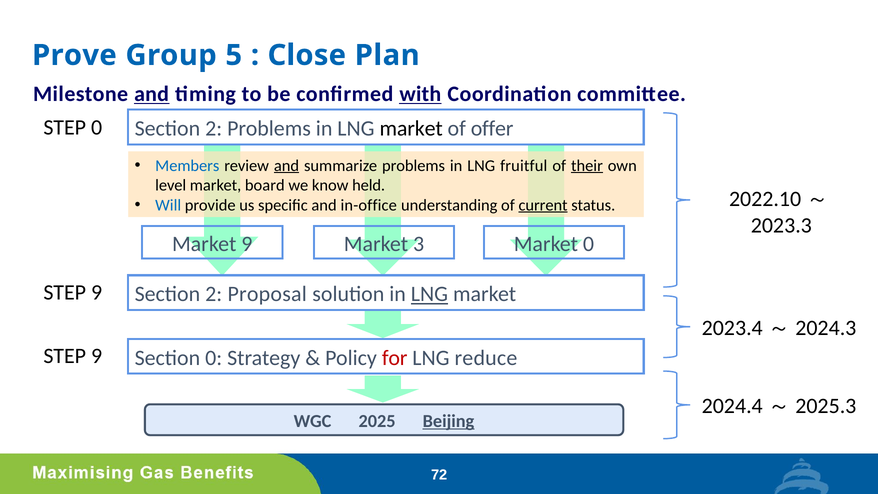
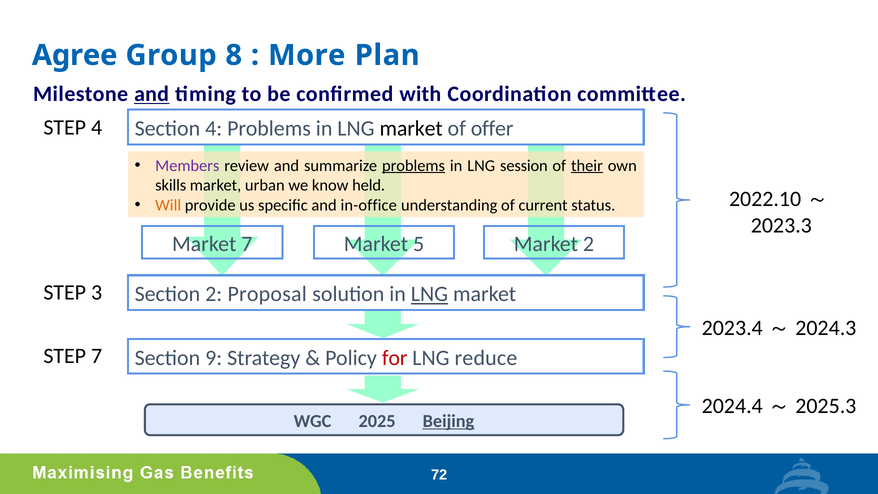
Prove: Prove -> Agree
5: 5 -> 8
Close: Close -> More
with underline: present -> none
STEP 0: 0 -> 4
2 at (214, 129): 2 -> 4
Members colour: blue -> purple
and at (287, 166) underline: present -> none
problems at (414, 166) underline: none -> present
fruitful: fruitful -> session
level: level -> skills
board: board -> urban
Will colour: blue -> orange
current underline: present -> none
Market 9: 9 -> 7
3: 3 -> 5
Market 0: 0 -> 2
9 at (97, 292): 9 -> 3
9 at (97, 356): 9 -> 7
Section 0: 0 -> 9
